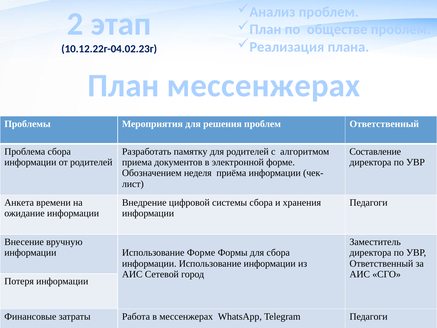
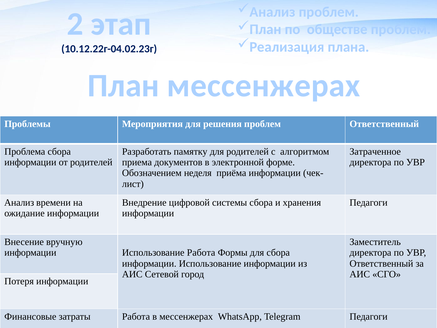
Составление: Составление -> Затраченное
Анкета at (19, 202): Анкета -> Анализ
Использование Форме: Форме -> Работа
